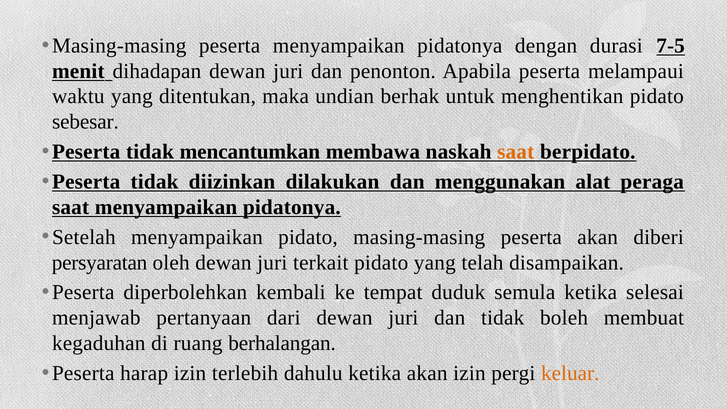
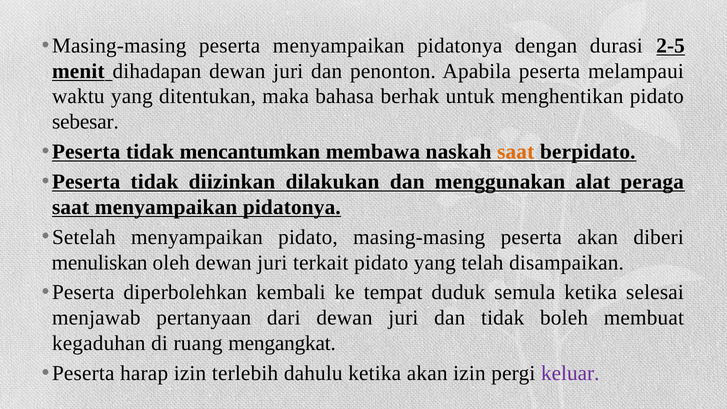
7-5: 7-5 -> 2-5
undian: undian -> bahasa
persyaratan: persyaratan -> menuliskan
berhalangan: berhalangan -> mengangkat
keluar colour: orange -> purple
